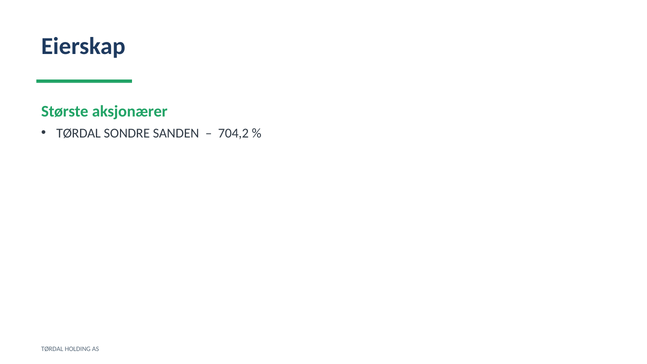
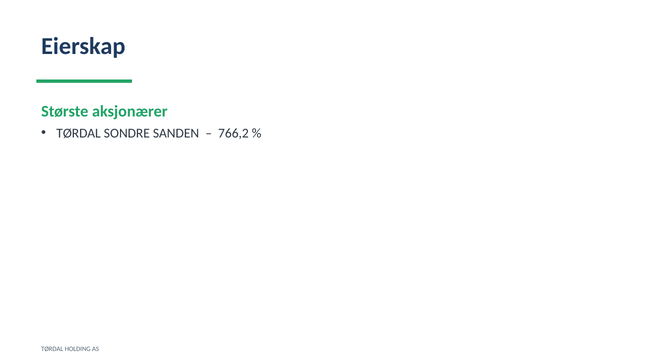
704,2: 704,2 -> 766,2
